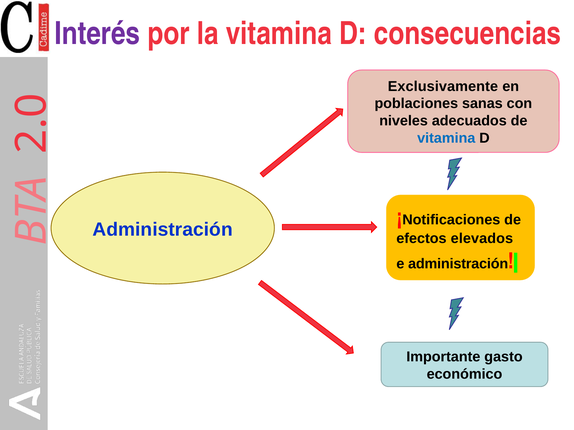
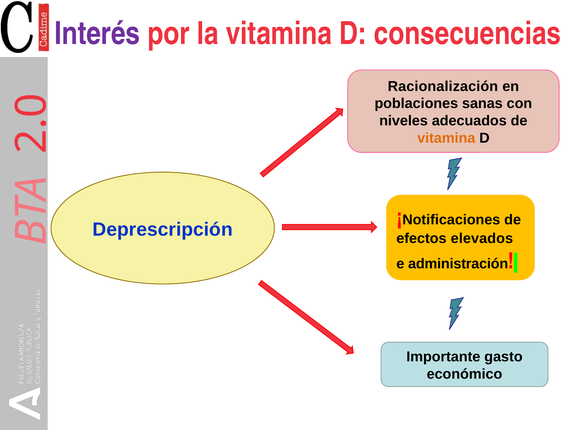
Exclusivamente: Exclusivamente -> Racionalización
vitamina at (446, 138) colour: blue -> orange
Administración at (163, 230): Administración -> Deprescripción
